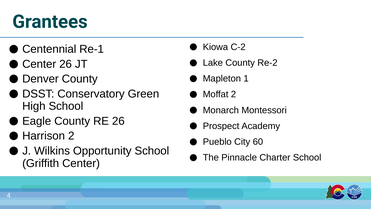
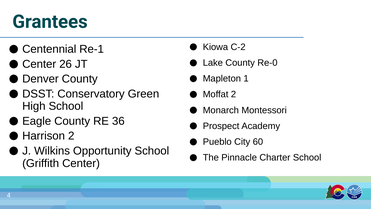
Re-2: Re-2 -> Re-0
RE 26: 26 -> 36
